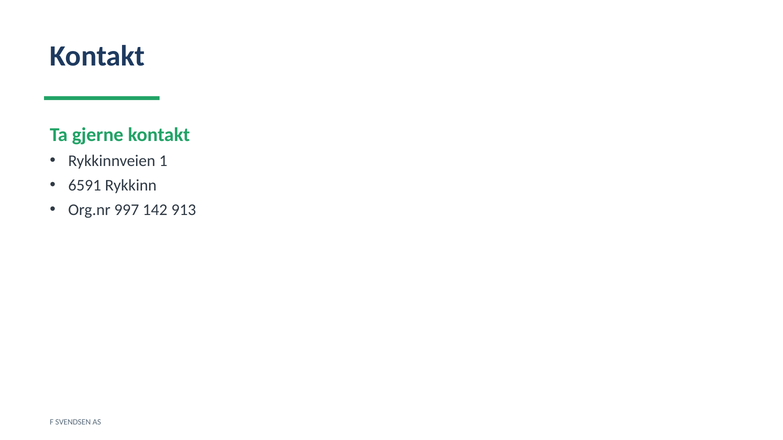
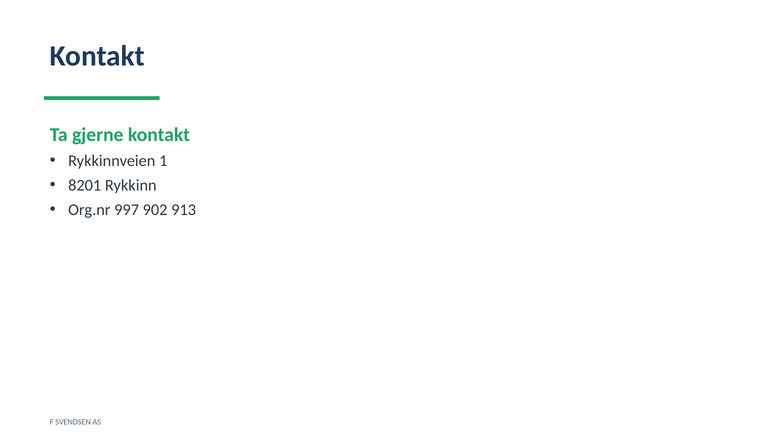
6591: 6591 -> 8201
142: 142 -> 902
